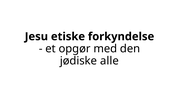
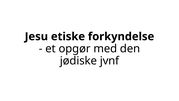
alle: alle -> jvnf
